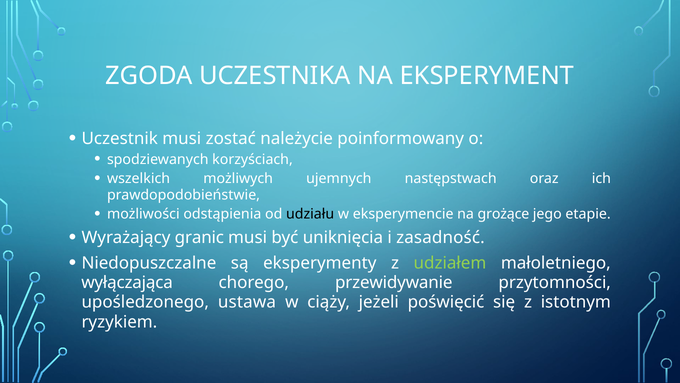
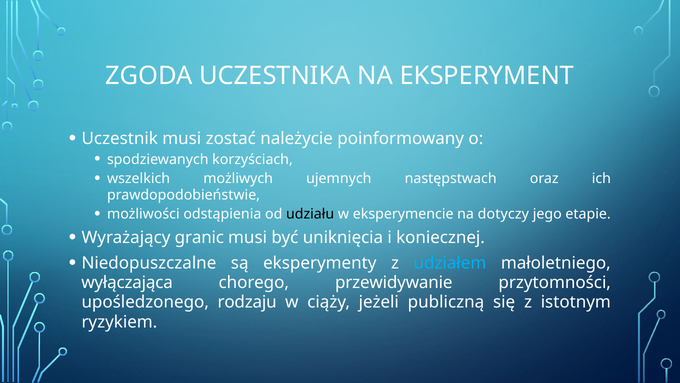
grożące: grożące -> dotyczy
zasadność: zasadność -> koniecznej
udziałem colour: light green -> light blue
ustawa: ustawa -> rodzaju
poświęcić: poświęcić -> publiczną
